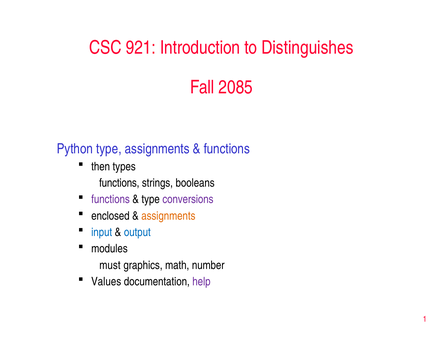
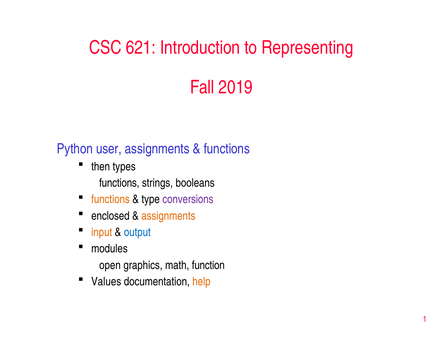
921: 921 -> 621
Distinguishes: Distinguishes -> Representing
2085: 2085 -> 2019
Python type: type -> user
functions at (111, 199) colour: purple -> orange
input colour: blue -> orange
must: must -> open
number: number -> function
help colour: purple -> orange
